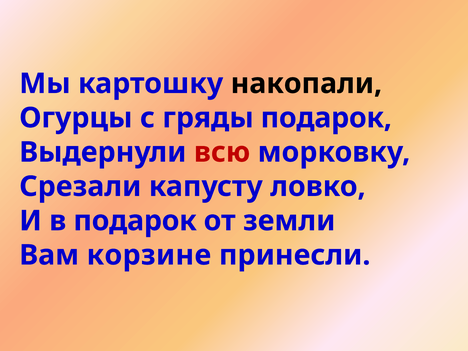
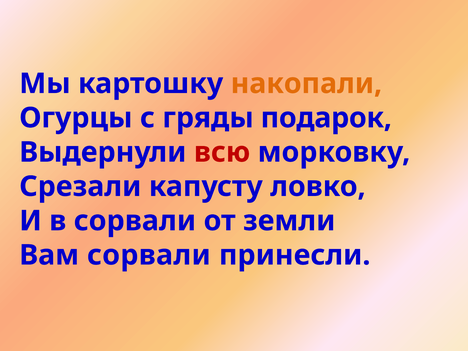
накопали colour: black -> orange
в подарок: подарок -> сорвали
Вам корзине: корзине -> сорвали
